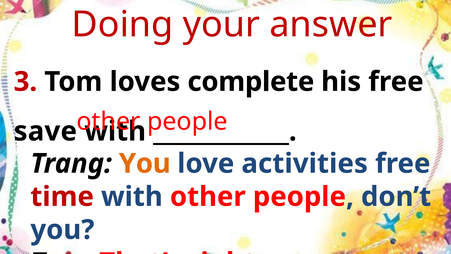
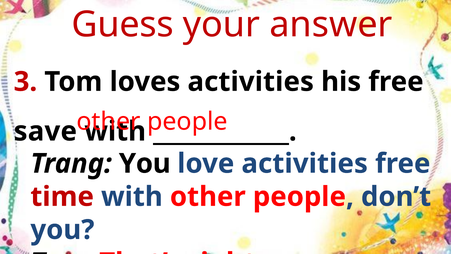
Doing: Doing -> Guess
loves complete: complete -> activities
You at (145, 163) colour: orange -> black
